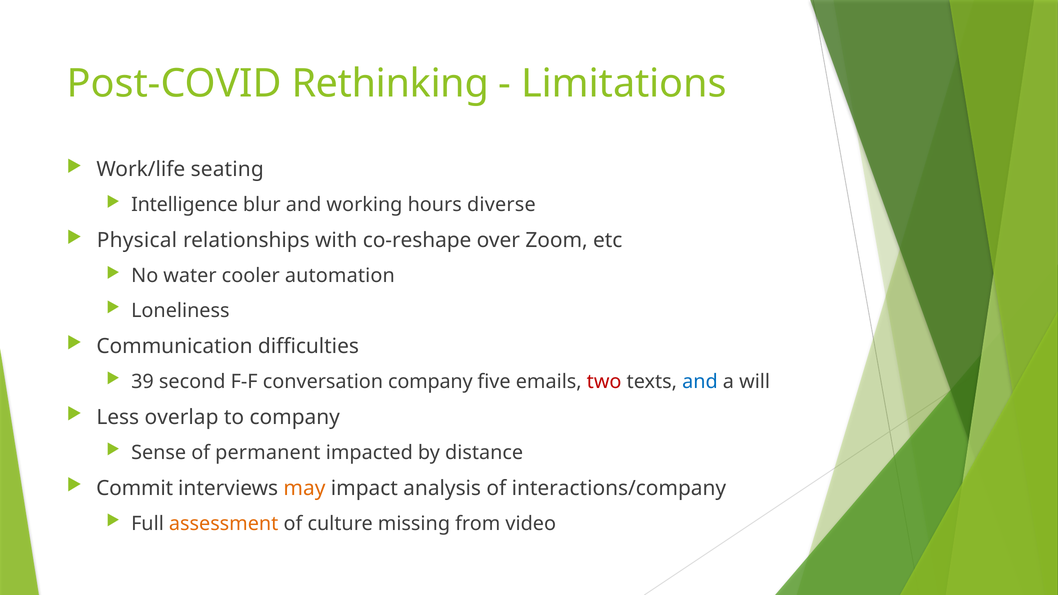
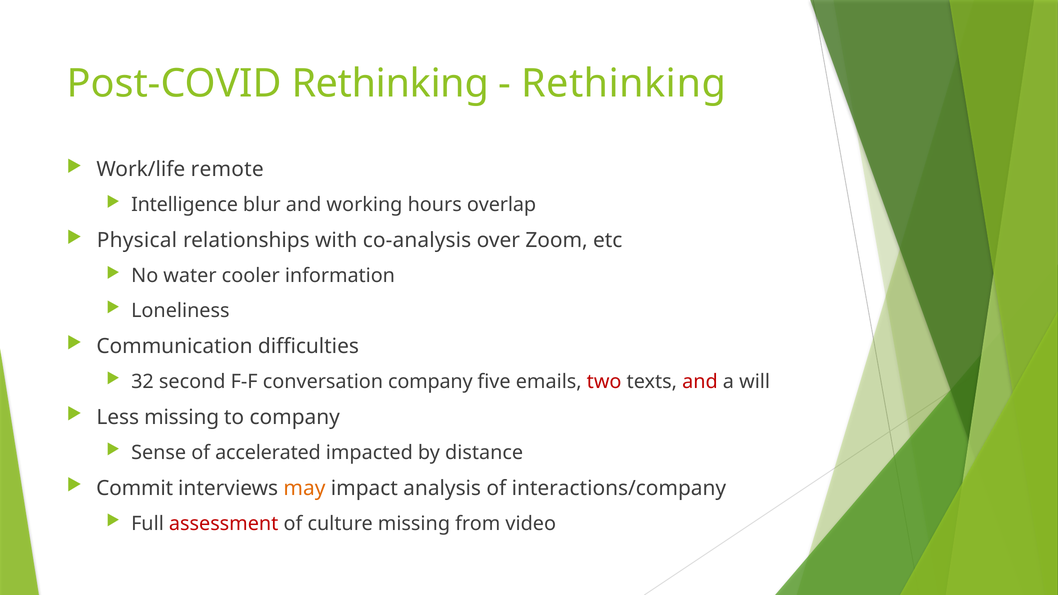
Limitations at (624, 83): Limitations -> Rethinking
seating: seating -> remote
diverse: diverse -> overlap
co-reshape: co-reshape -> co-analysis
automation: automation -> information
39: 39 -> 32
and at (700, 382) colour: blue -> red
Less overlap: overlap -> missing
permanent: permanent -> accelerated
assessment colour: orange -> red
